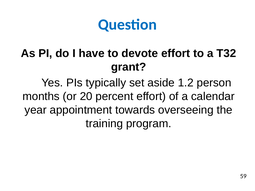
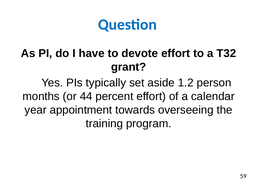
20: 20 -> 44
